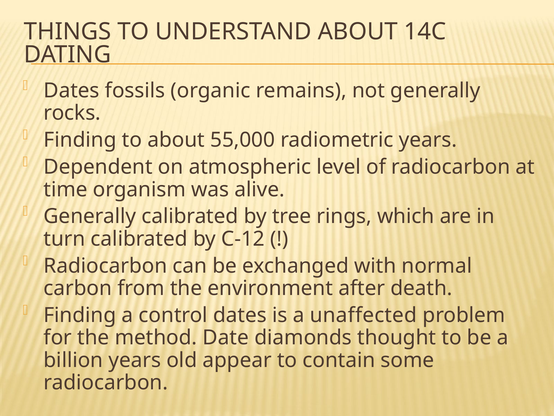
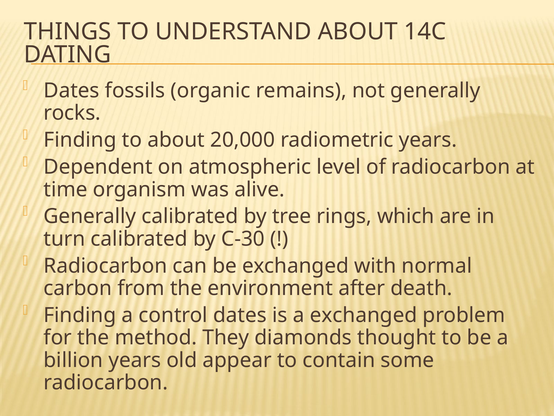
55,000: 55,000 -> 20,000
C-12: C-12 -> C-30
a unaffected: unaffected -> exchanged
Date: Date -> They
